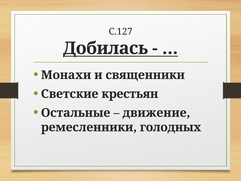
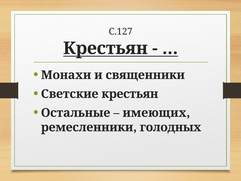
Добилась at (106, 48): Добилась -> Крестьян
движение: движение -> имеющих
